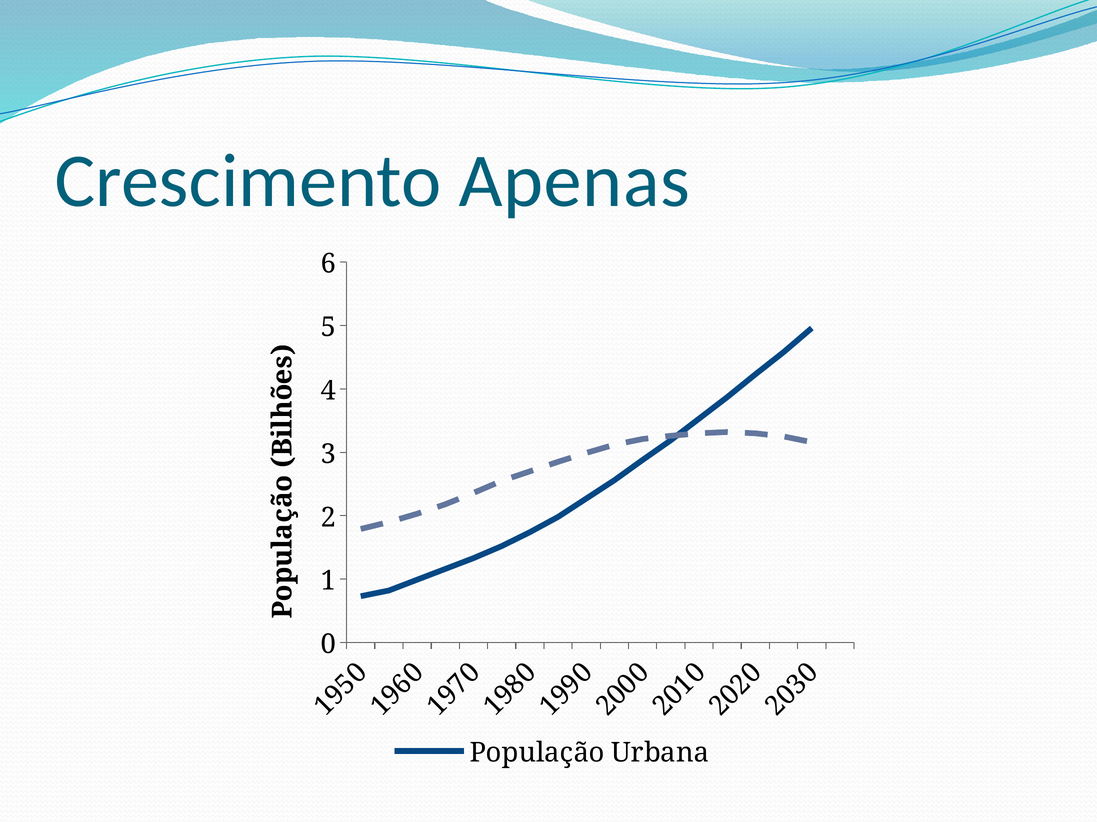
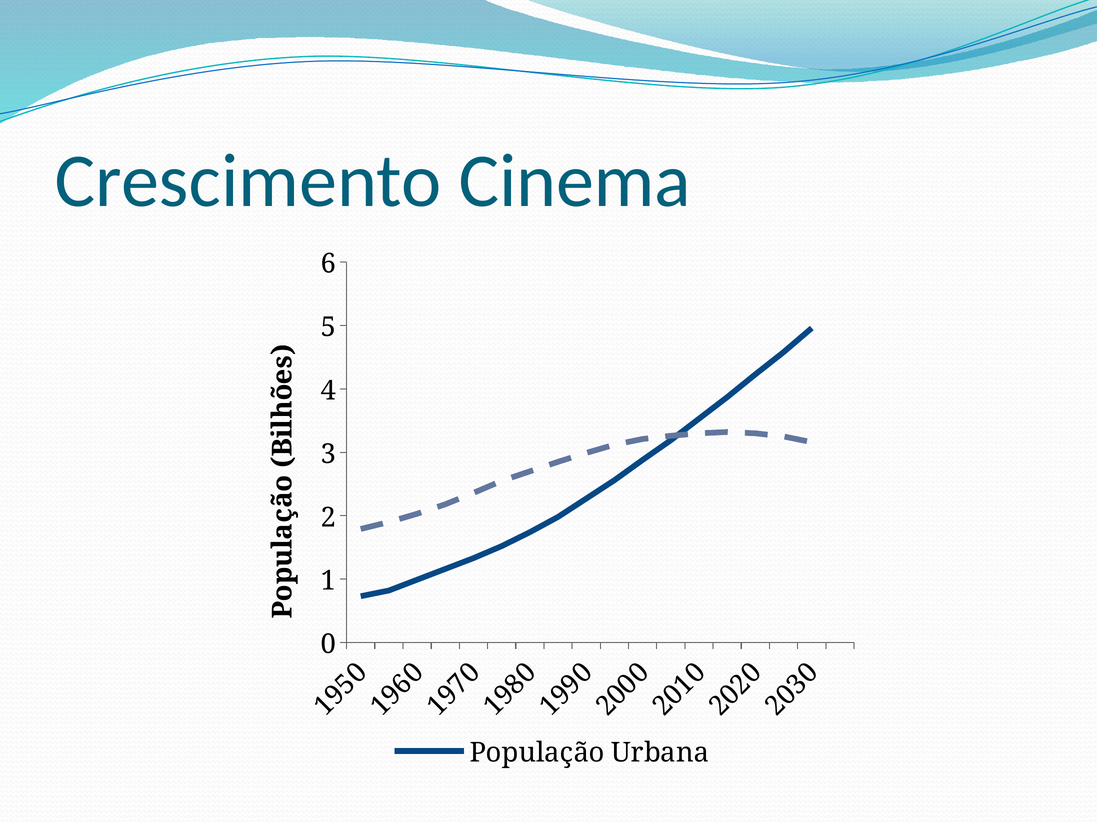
Apenas: Apenas -> Cinema
